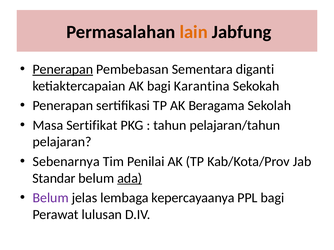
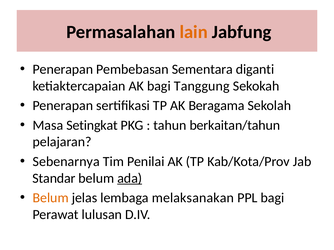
Penerapan at (63, 69) underline: present -> none
Karantina: Karantina -> Tanggung
Sertifikat: Sertifikat -> Setingkat
pelajaran/tahun: pelajaran/tahun -> berkaitan/tahun
Belum at (51, 198) colour: purple -> orange
kepercayaanya: kepercayaanya -> melaksanakan
